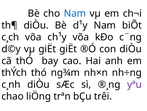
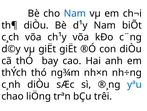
yªu colour: purple -> blue
